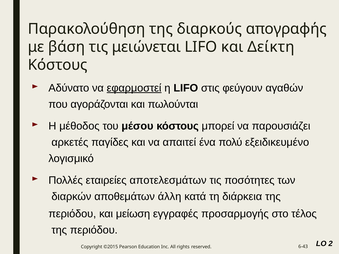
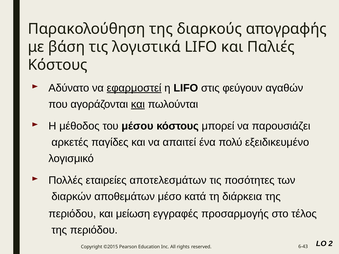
μειώνεται: μειώνεται -> λογιστικά
Δείκτη: Δείκτη -> Παλιές
και at (138, 104) underline: none -> present
άλλη: άλλη -> μέσο
